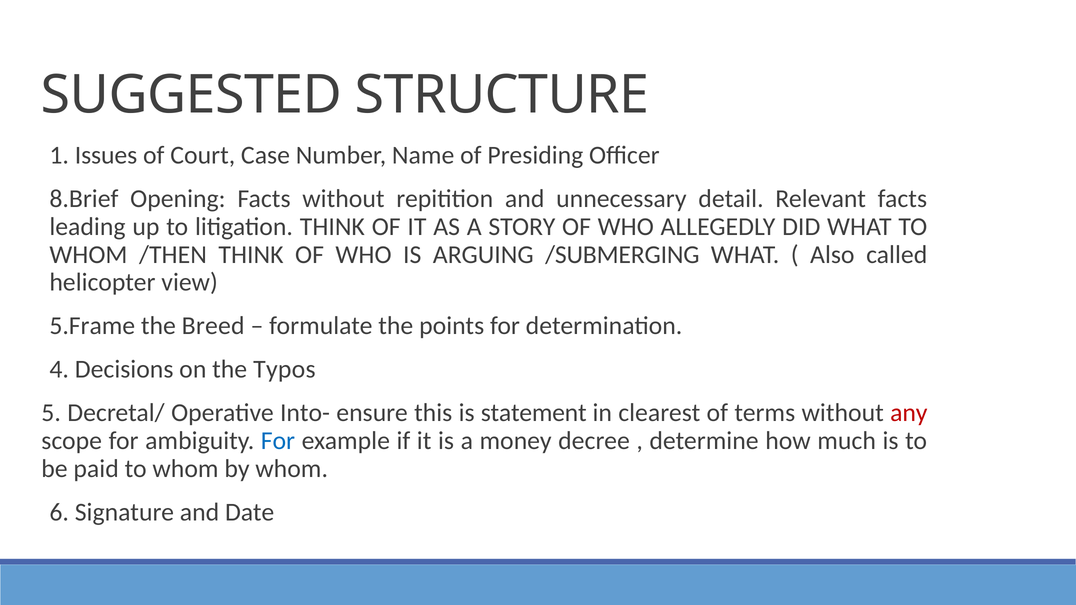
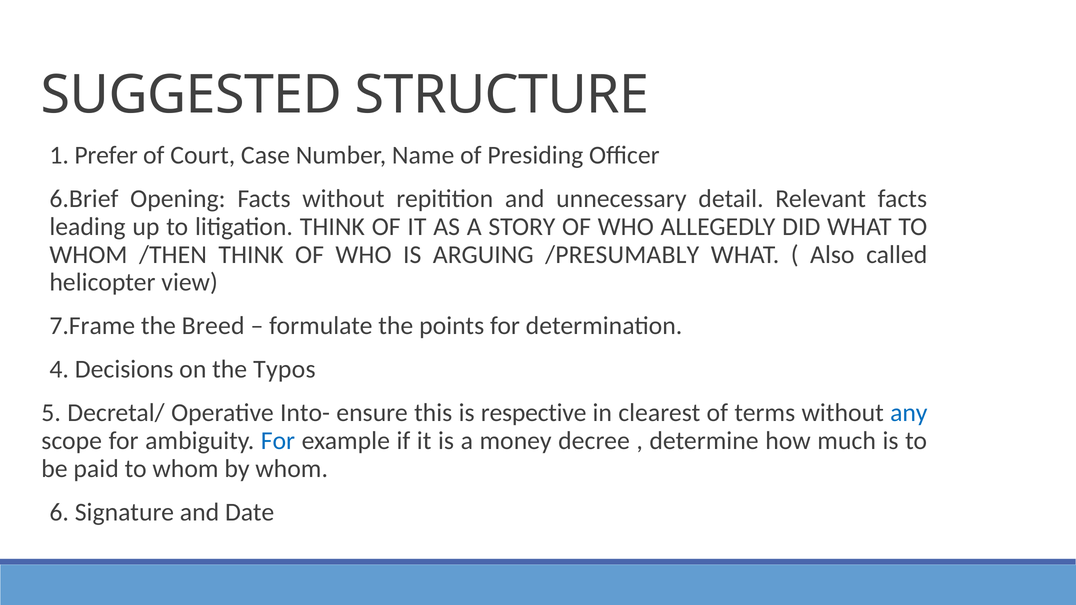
Issues: Issues -> Prefer
8.Brief: 8.Brief -> 6.Brief
/SUBMERGING: /SUBMERGING -> /PRESUMABLY
5.Frame: 5.Frame -> 7.Frame
statement: statement -> respective
any colour: red -> blue
